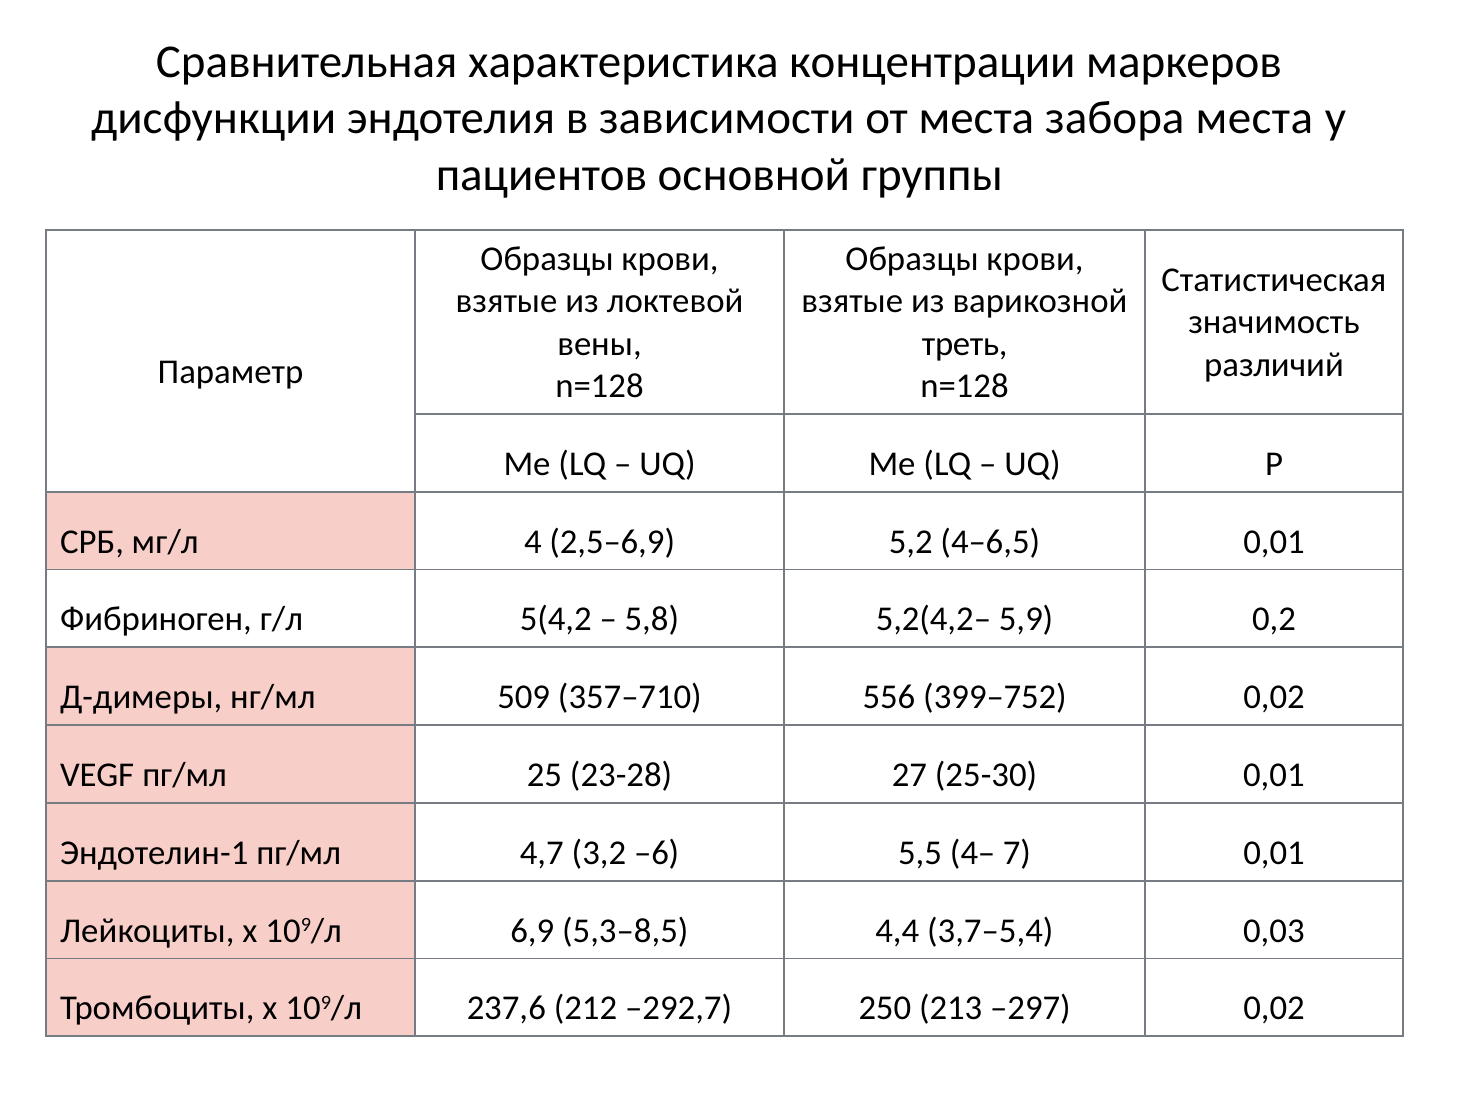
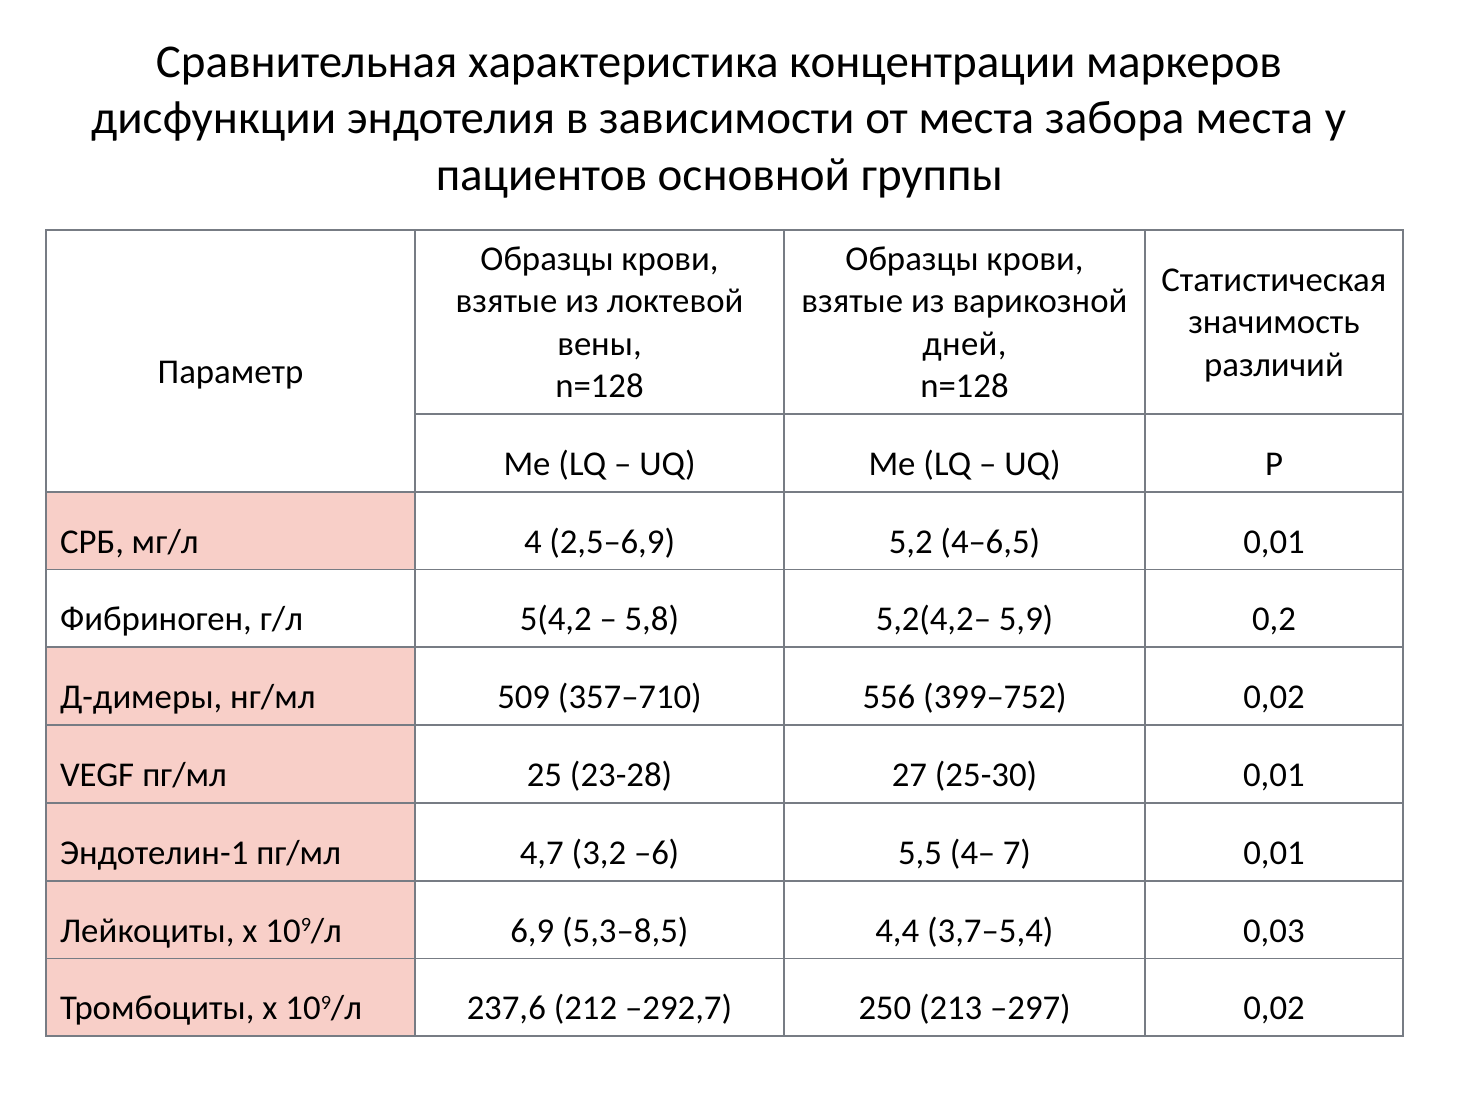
треть: треть -> дней
